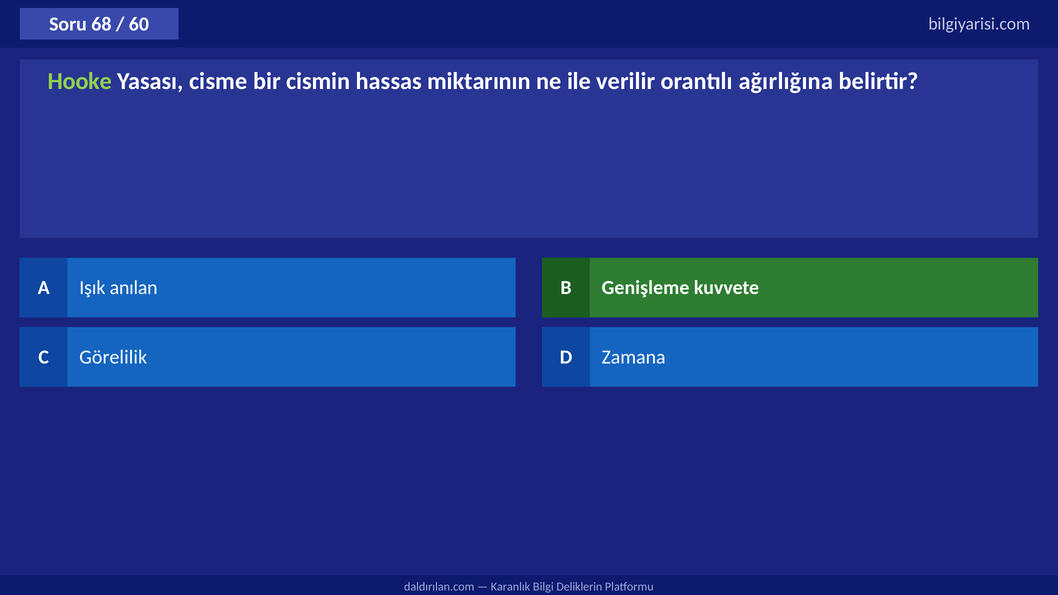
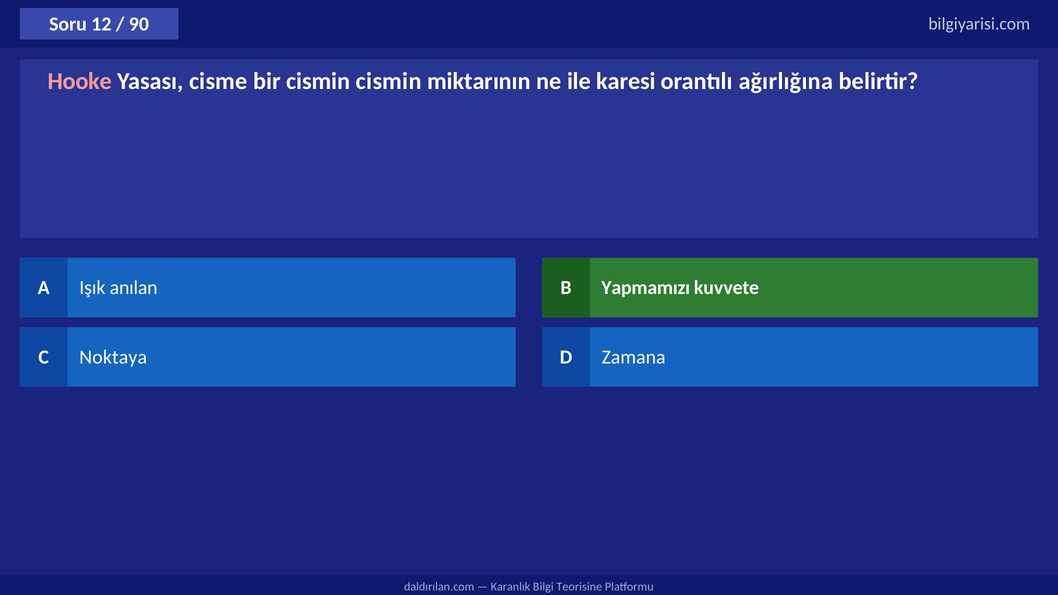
68: 68 -> 12
60: 60 -> 90
Hooke colour: light green -> pink
cismin hassas: hassas -> cismin
verilir: verilir -> karesi
Genişleme: Genişleme -> Yapmamızı
Görelilik: Görelilik -> Noktaya
Deliklerin: Deliklerin -> Teorisine
